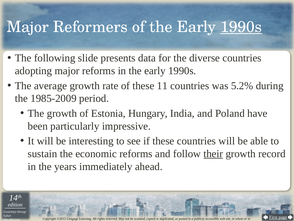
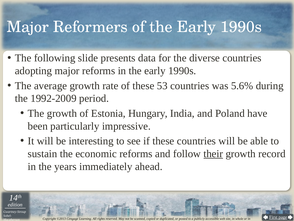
1990s at (241, 27) underline: present -> none
11: 11 -> 53
5.2%: 5.2% -> 5.6%
1985-2009: 1985-2009 -> 1992-2009
